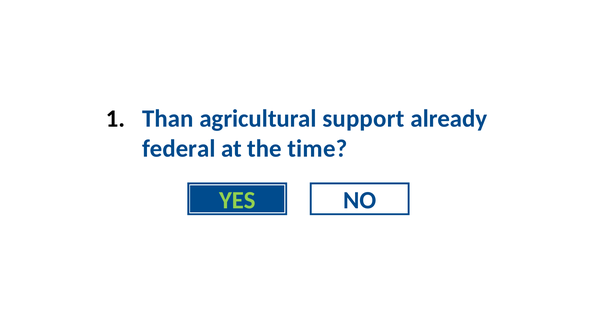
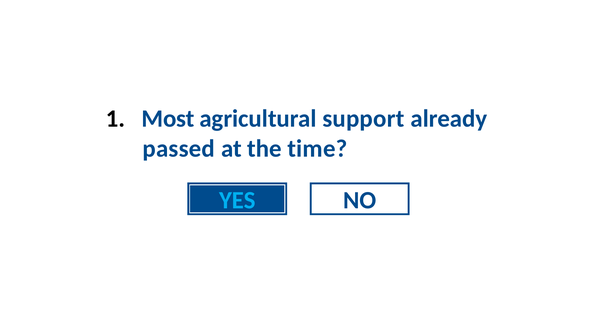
Than: Than -> Most
federal: federal -> passed
YES colour: light green -> light blue
